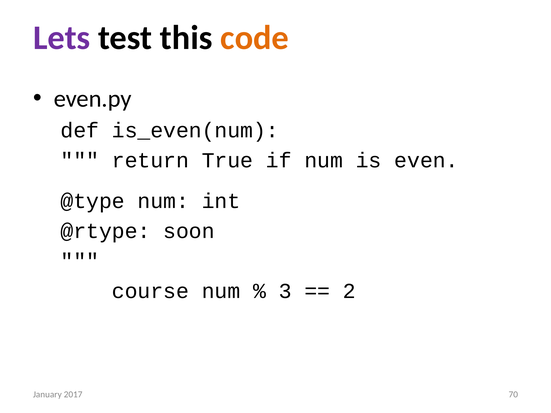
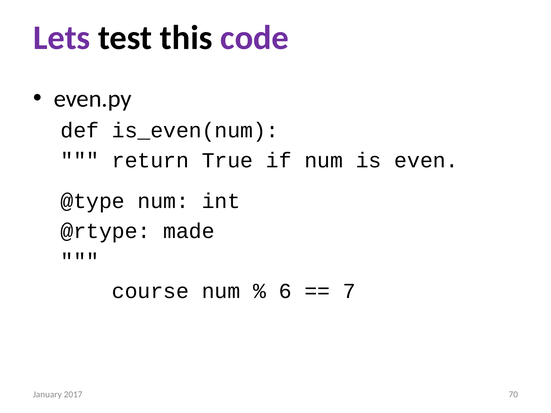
code colour: orange -> purple
soon: soon -> made
3: 3 -> 6
2: 2 -> 7
